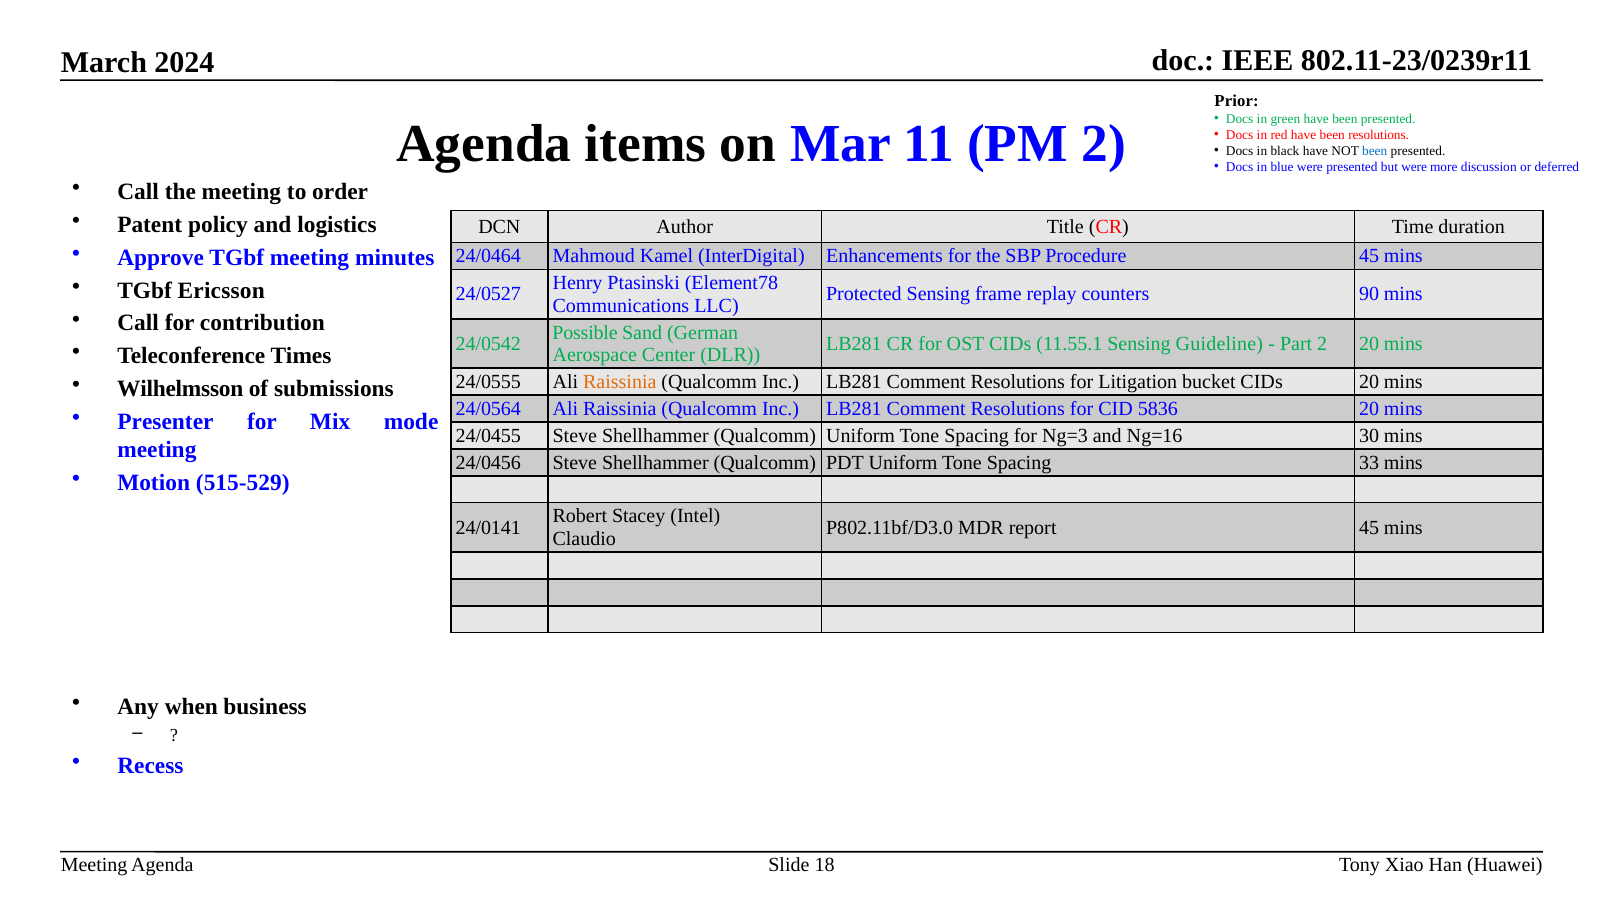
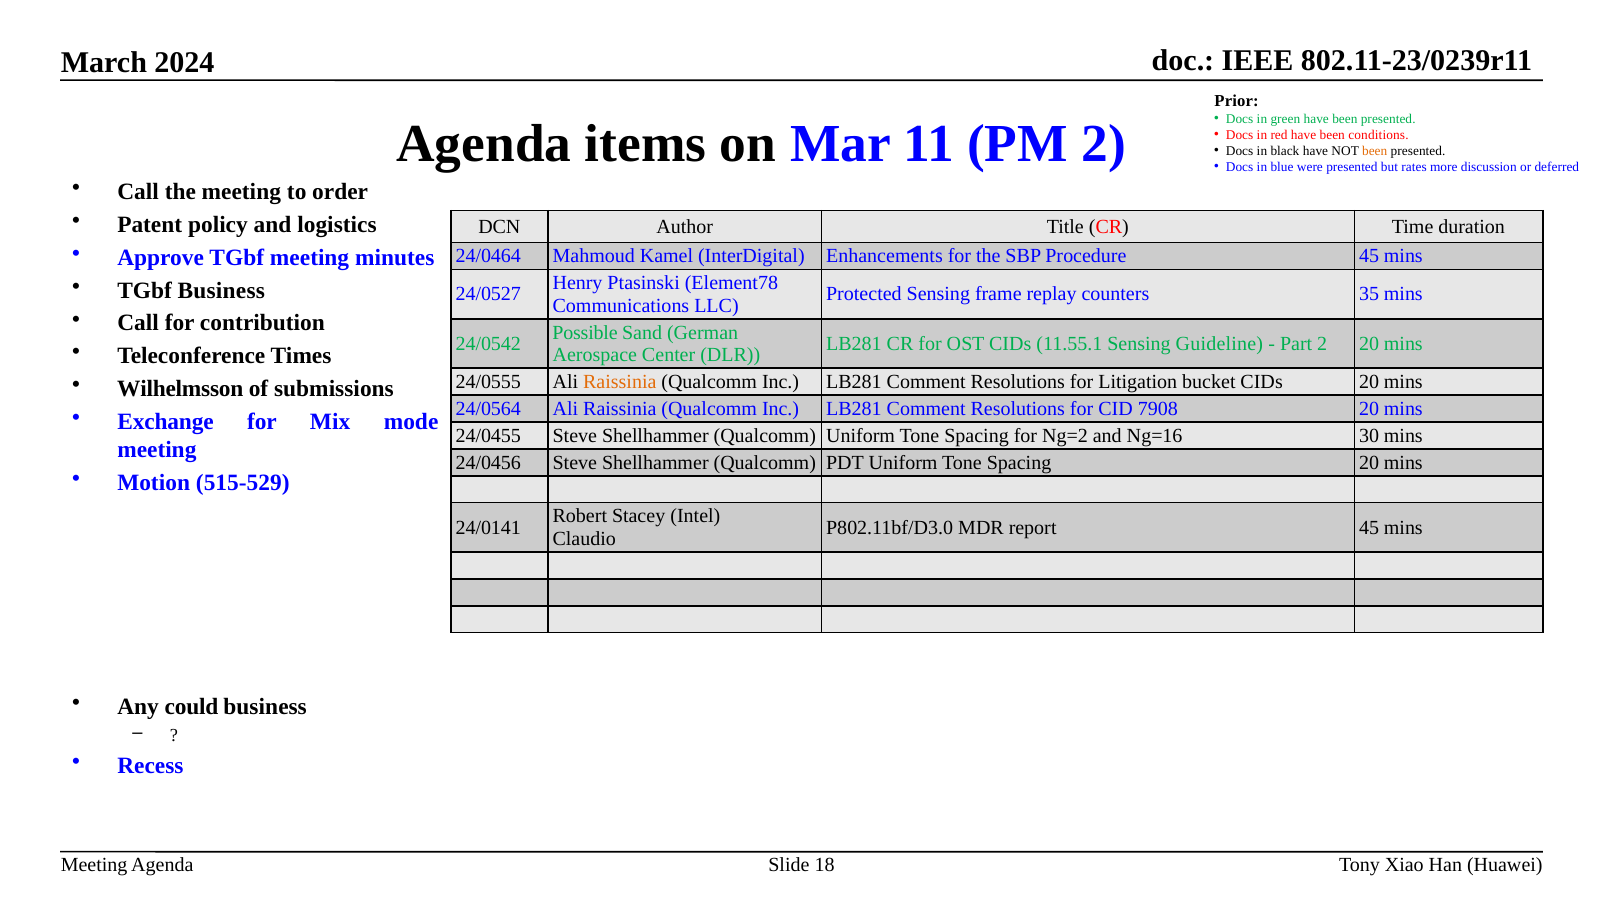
been resolutions: resolutions -> conditions
been at (1375, 151) colour: blue -> orange
but were: were -> rates
TGbf Ericsson: Ericsson -> Business
90: 90 -> 35
5836: 5836 -> 7908
Presenter: Presenter -> Exchange
Ng=3: Ng=3 -> Ng=2
Spacing 33: 33 -> 20
when: when -> could
